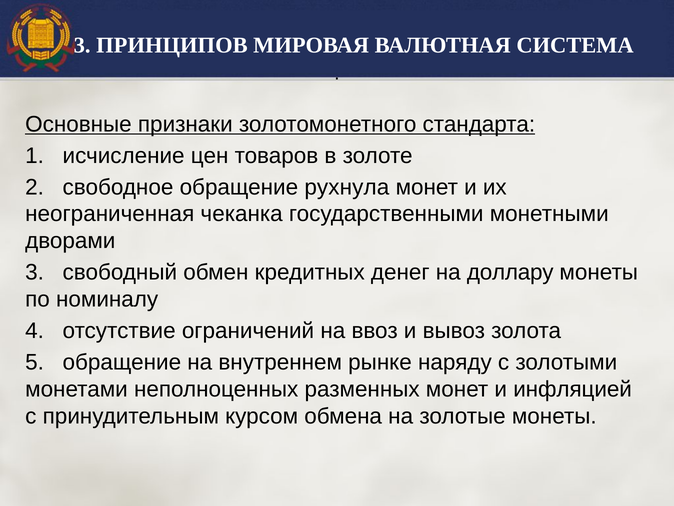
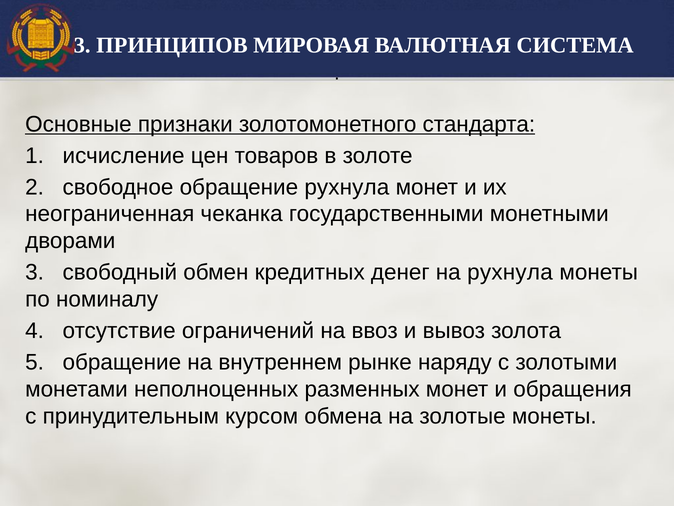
на доллару: доллару -> рухнула
инфляцией: инфляцией -> обращения
